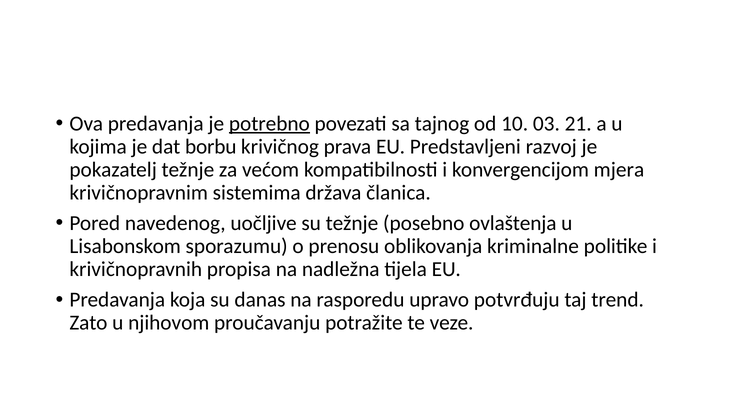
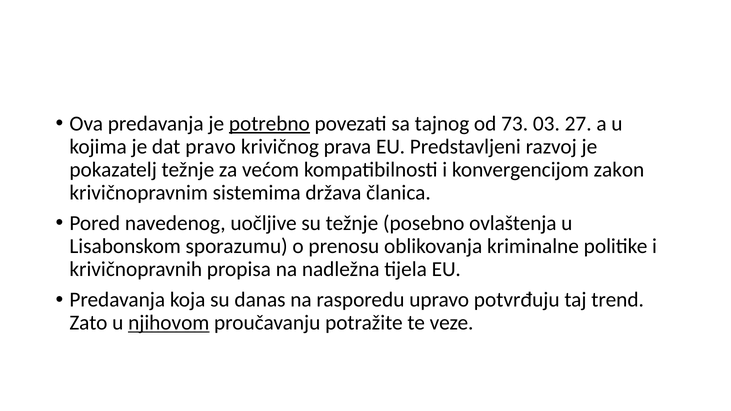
10: 10 -> 73
21: 21 -> 27
borbu: borbu -> pravo
mjera: mjera -> zakon
njihovom underline: none -> present
